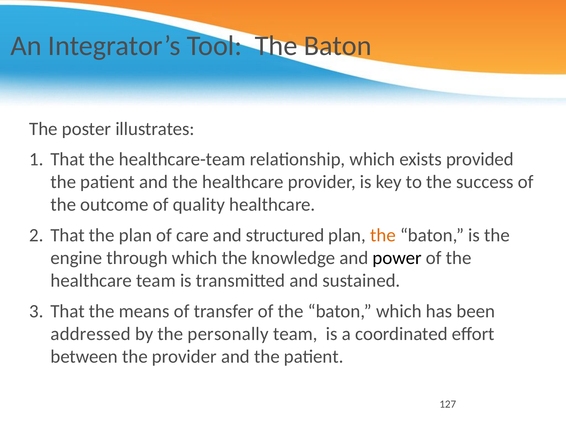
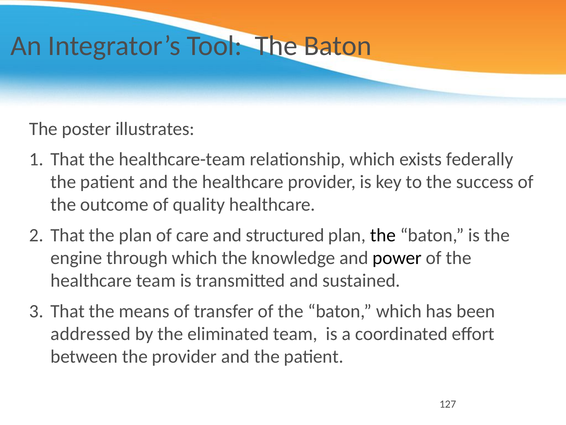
provided: provided -> federally
the at (383, 235) colour: orange -> black
personally: personally -> eliminated
